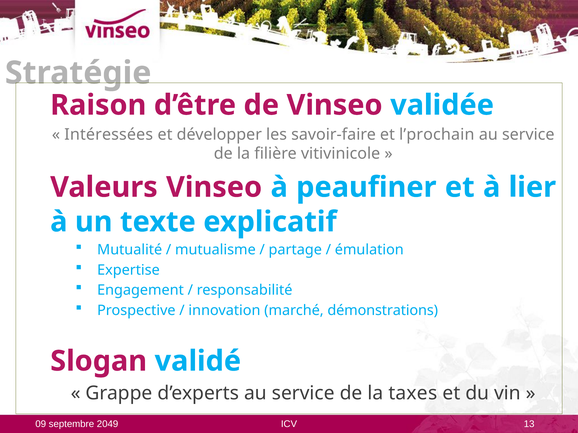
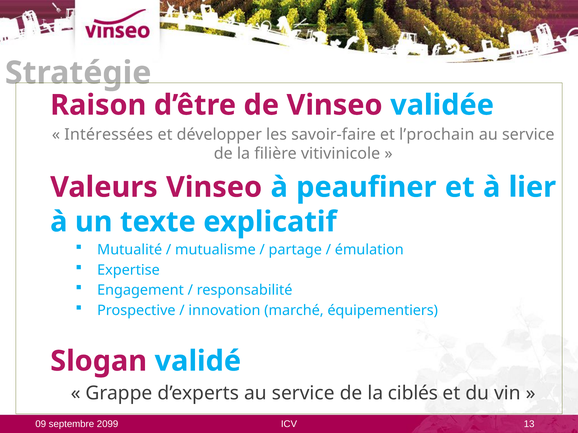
démonstrations: démonstrations -> équipementiers
taxes: taxes -> ciblés
2049: 2049 -> 2099
